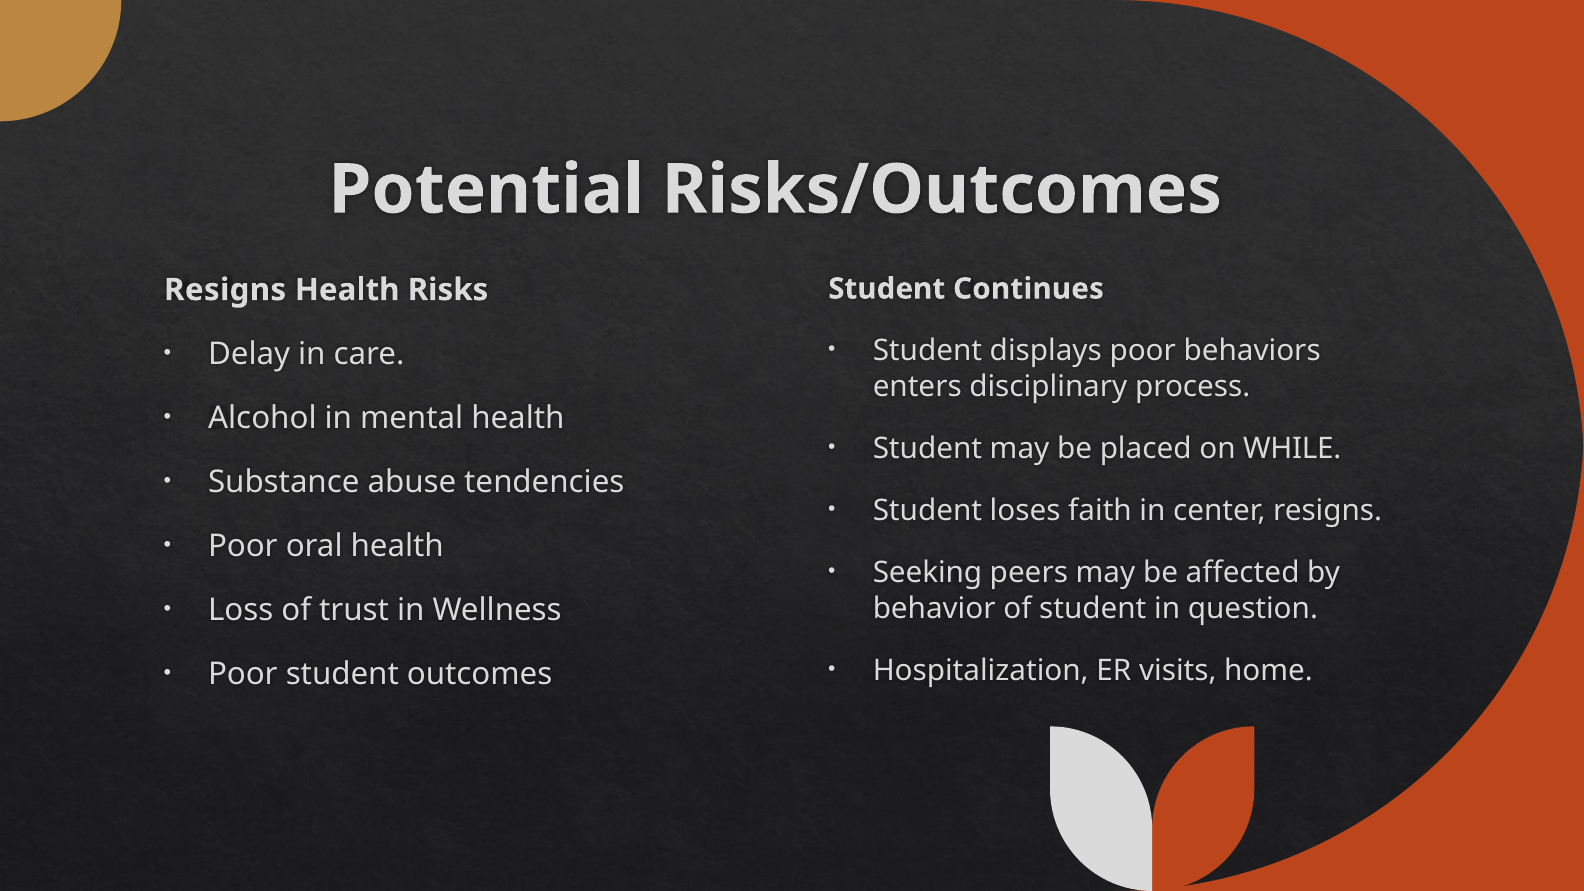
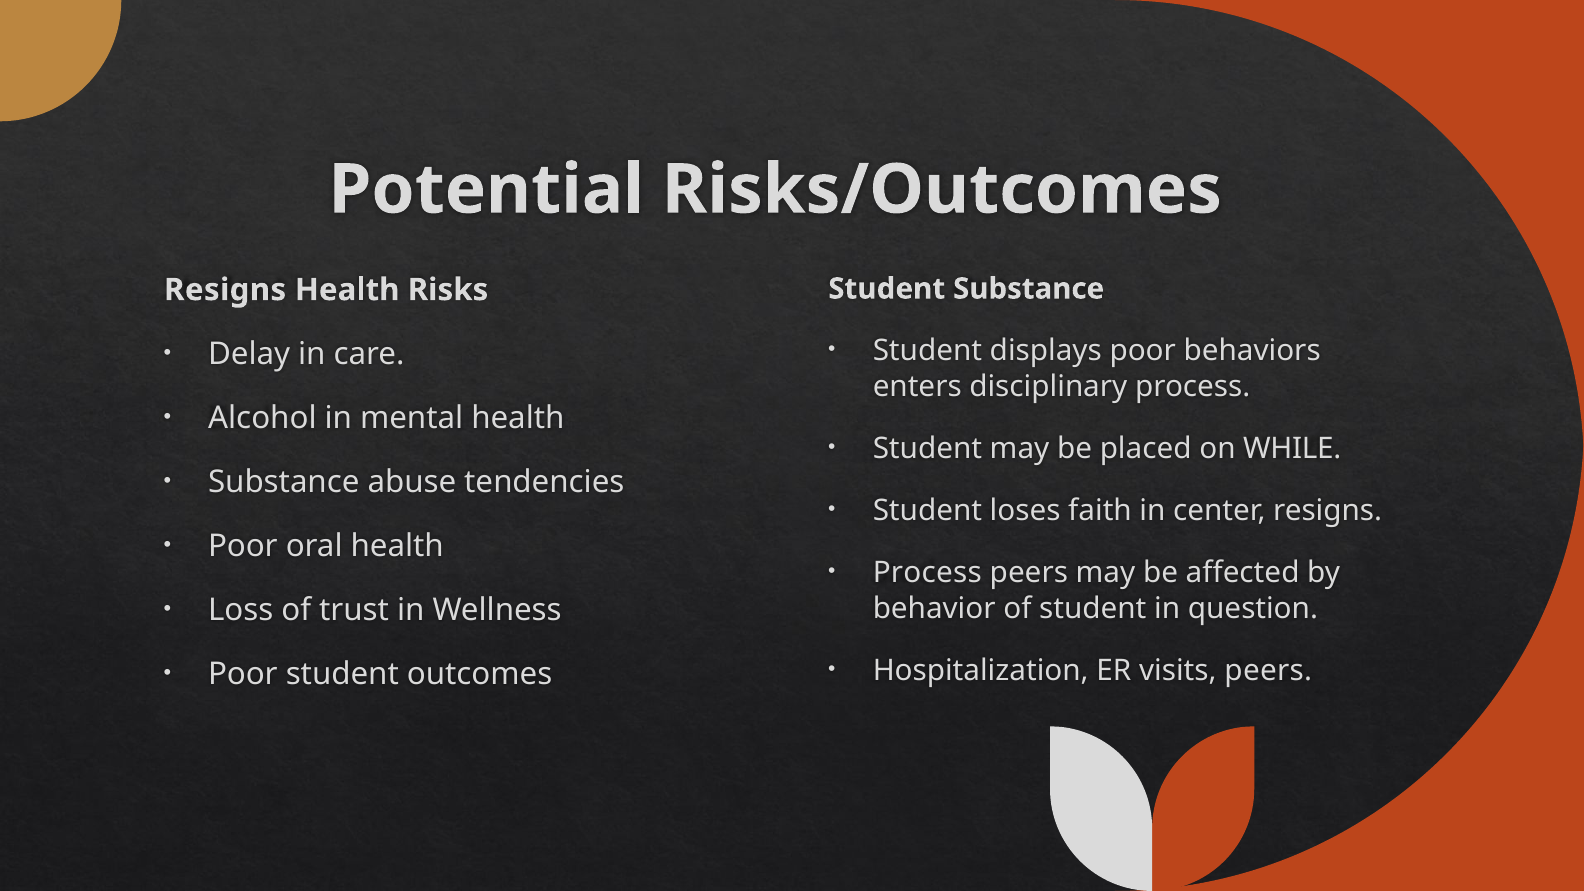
Student Continues: Continues -> Substance
Seeking at (927, 573): Seeking -> Process
visits home: home -> peers
